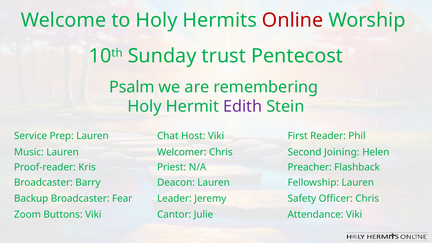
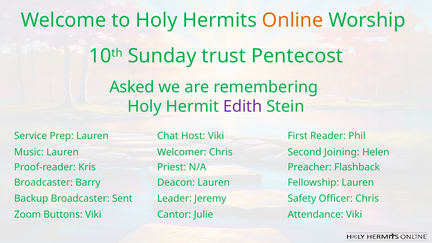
Online colour: red -> orange
Psalm: Psalm -> Asked
Fear: Fear -> Sent
